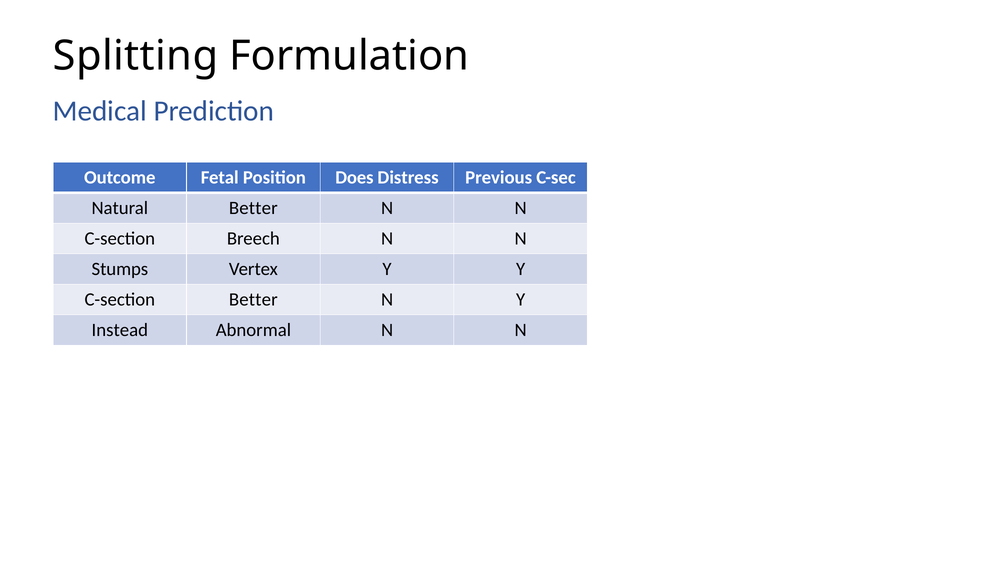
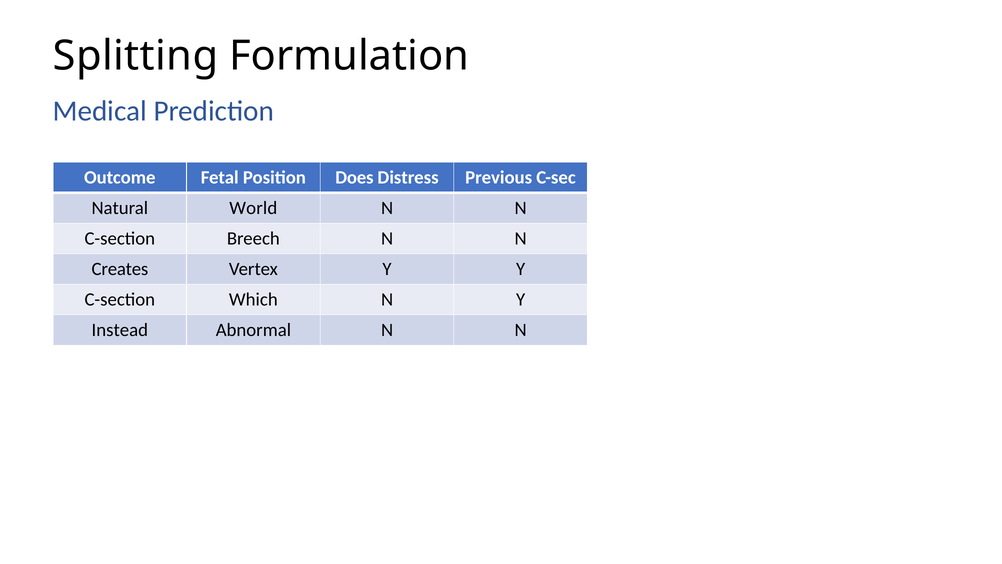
Natural Better: Better -> World
Stumps: Stumps -> Creates
C-section Better: Better -> Which
